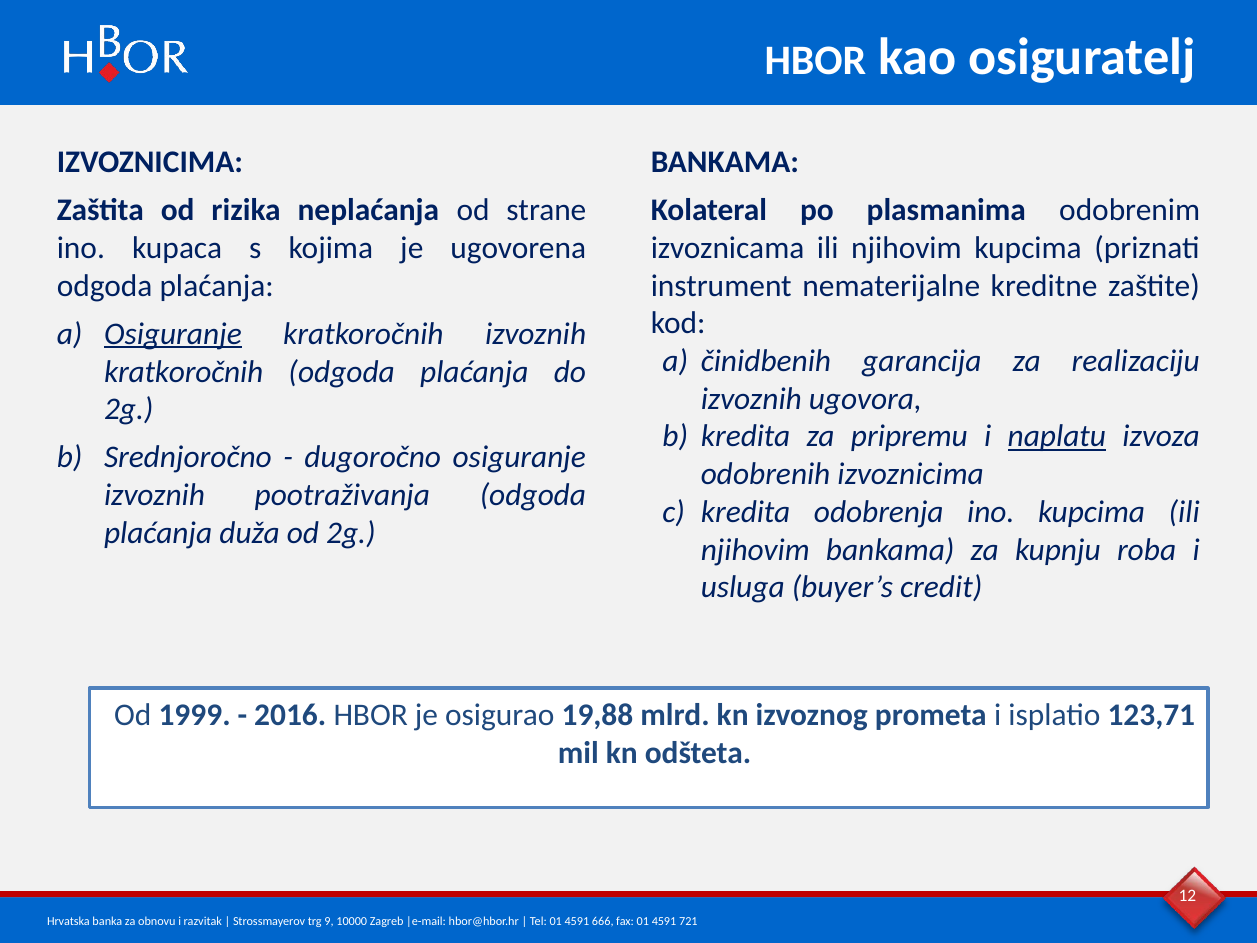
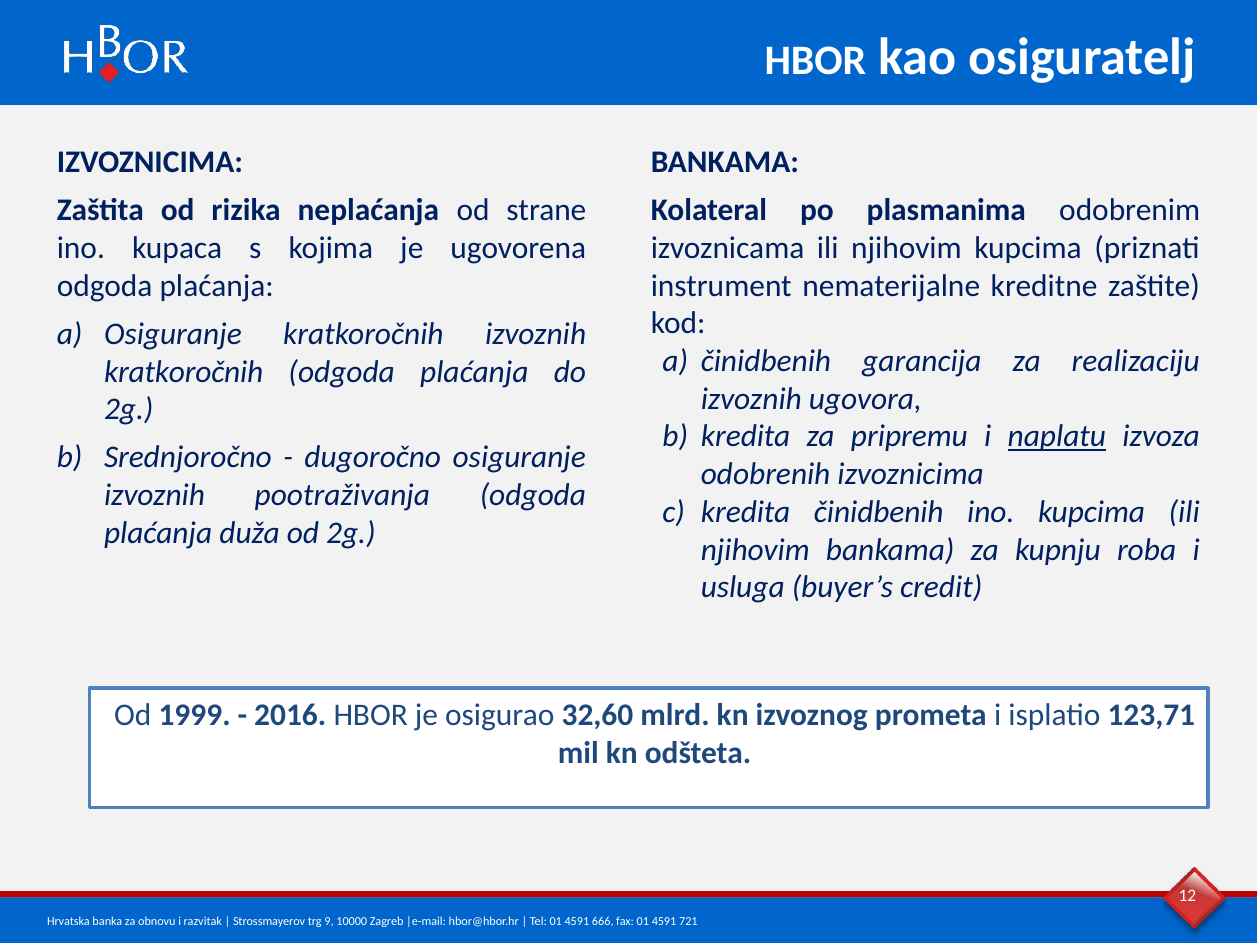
Osiguranje at (173, 334) underline: present -> none
kredita odobrenja: odobrenja -> činidbenih
19,88: 19,88 -> 32,60
